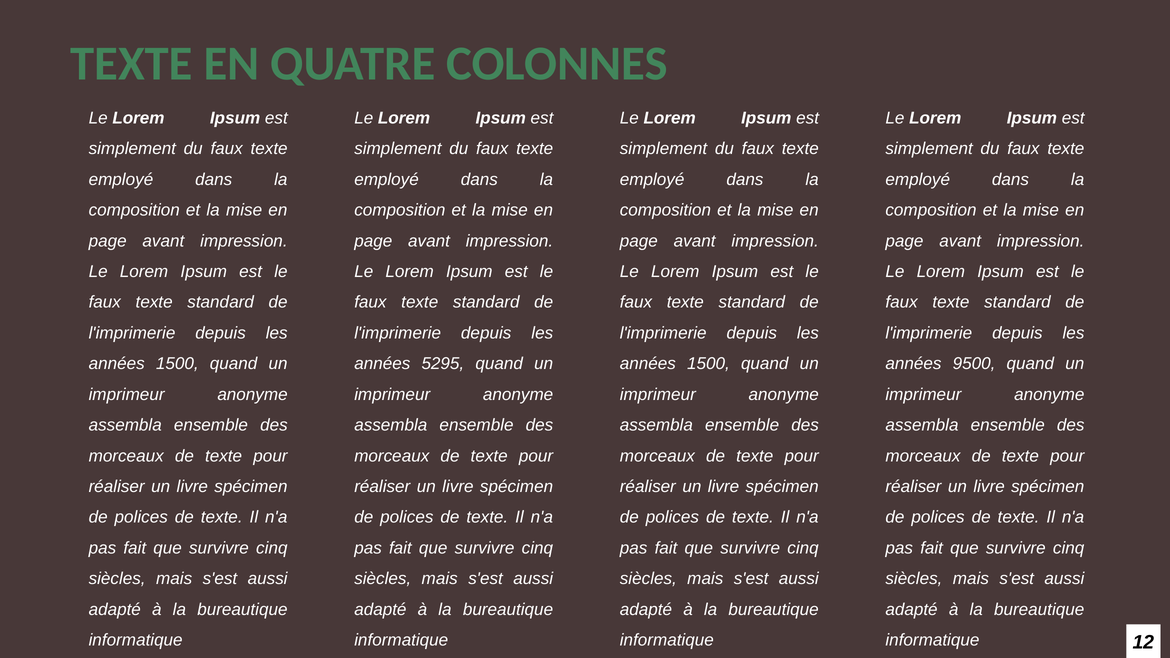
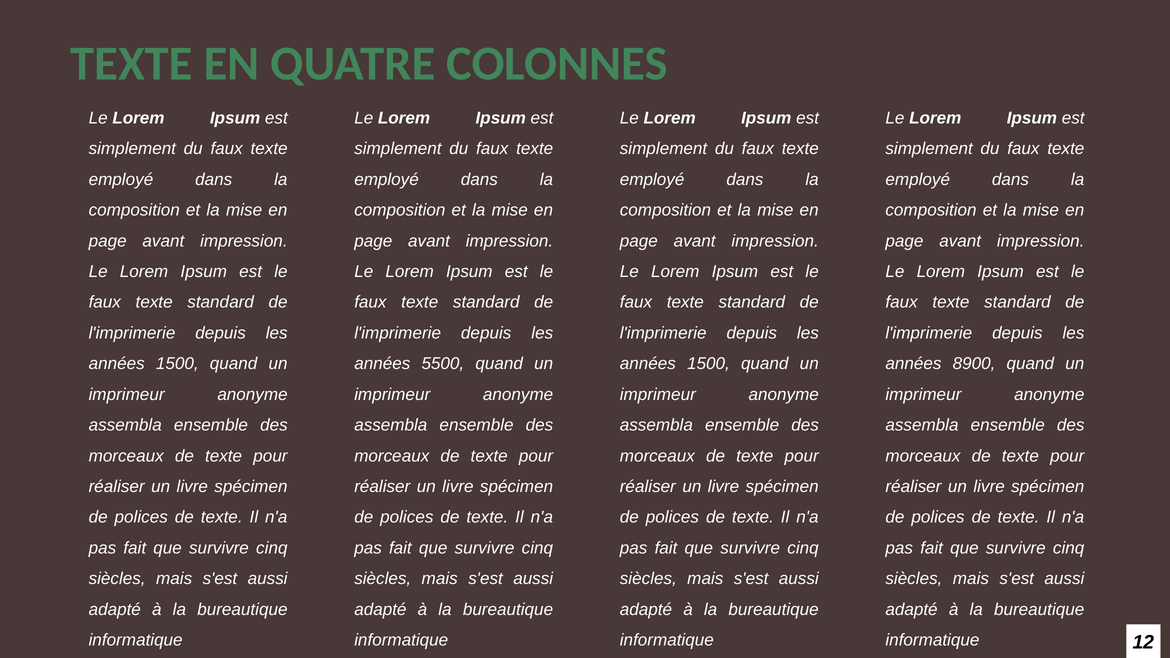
5295: 5295 -> 5500
9500: 9500 -> 8900
